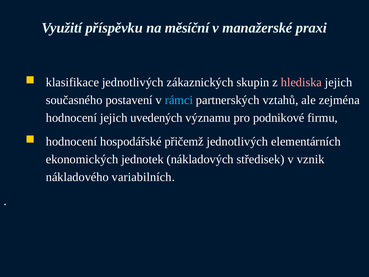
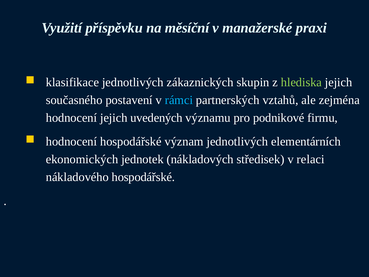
hlediska colour: pink -> light green
přičemž: přičemž -> význam
vznik: vznik -> relaci
nákladového variabilních: variabilních -> hospodářské
